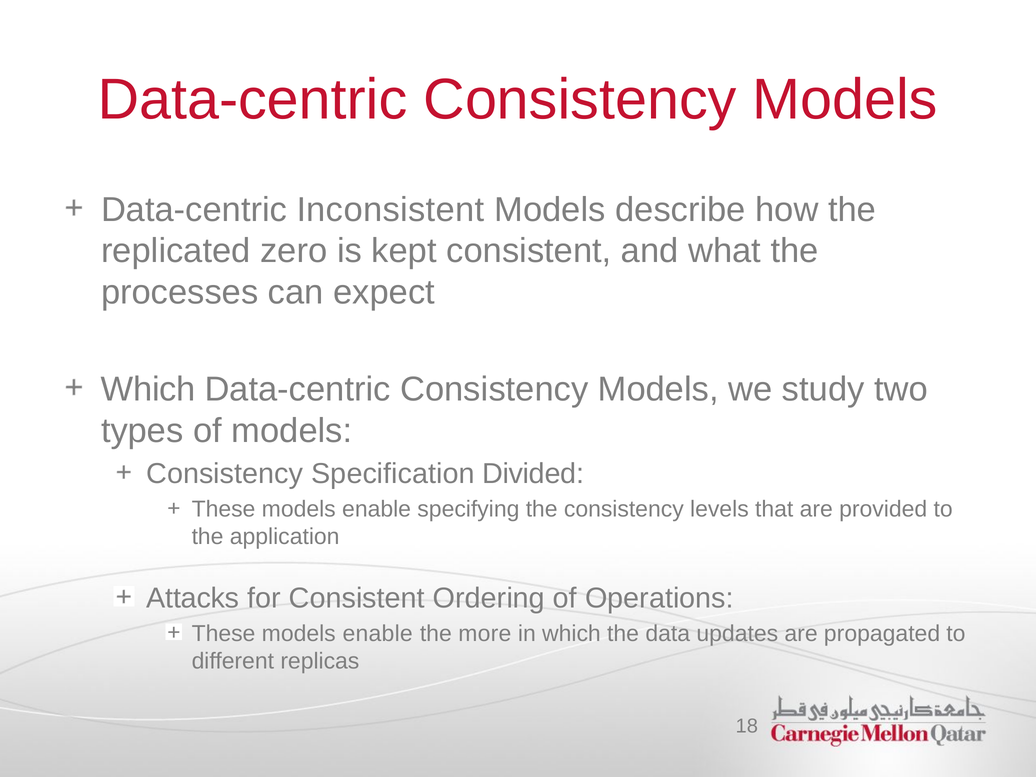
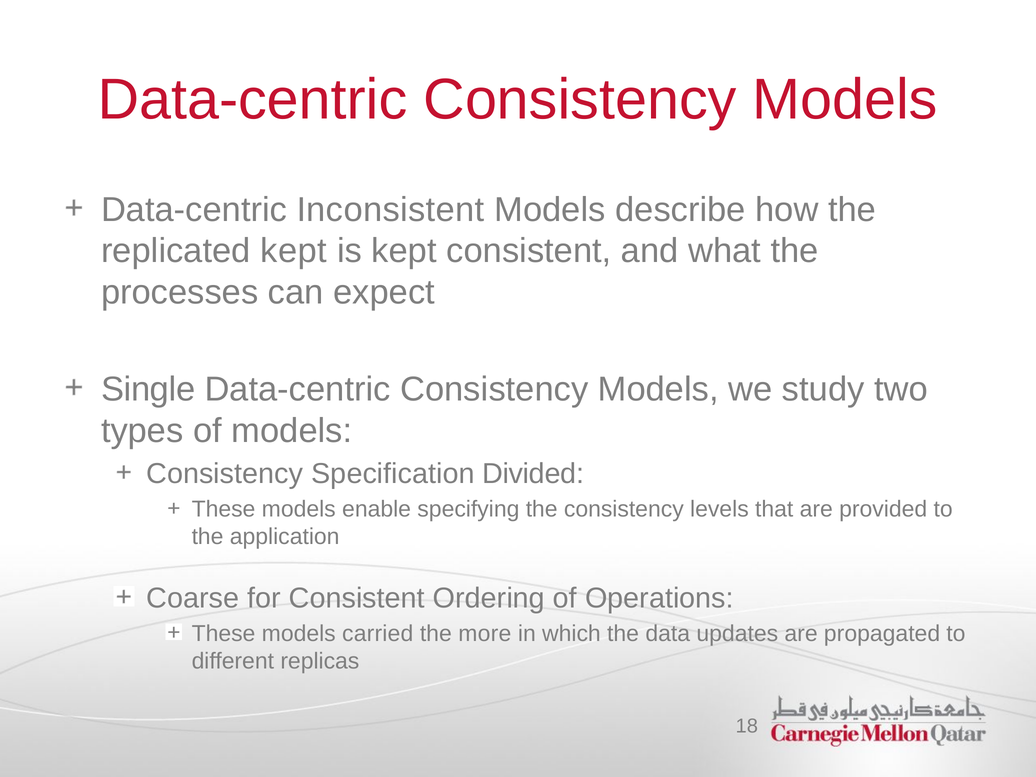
replicated zero: zero -> kept
Which at (148, 389): Which -> Single
Attacks: Attacks -> Coarse
enable at (378, 634): enable -> carried
